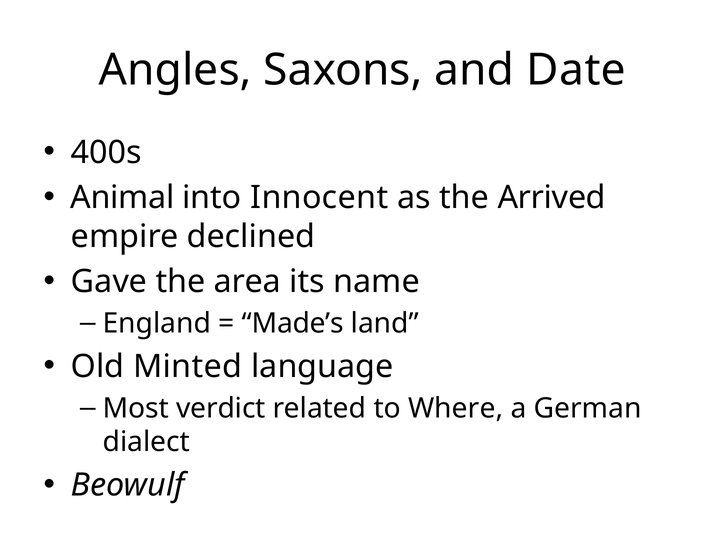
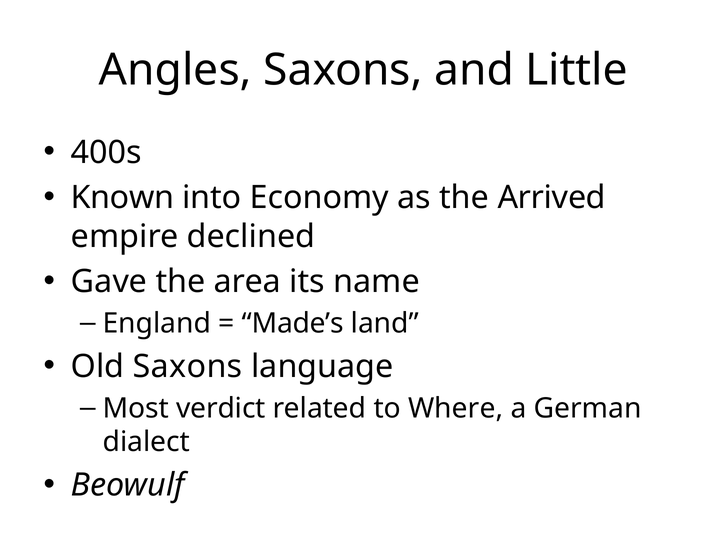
Date: Date -> Little
Animal: Animal -> Known
Innocent: Innocent -> Economy
Old Minted: Minted -> Saxons
